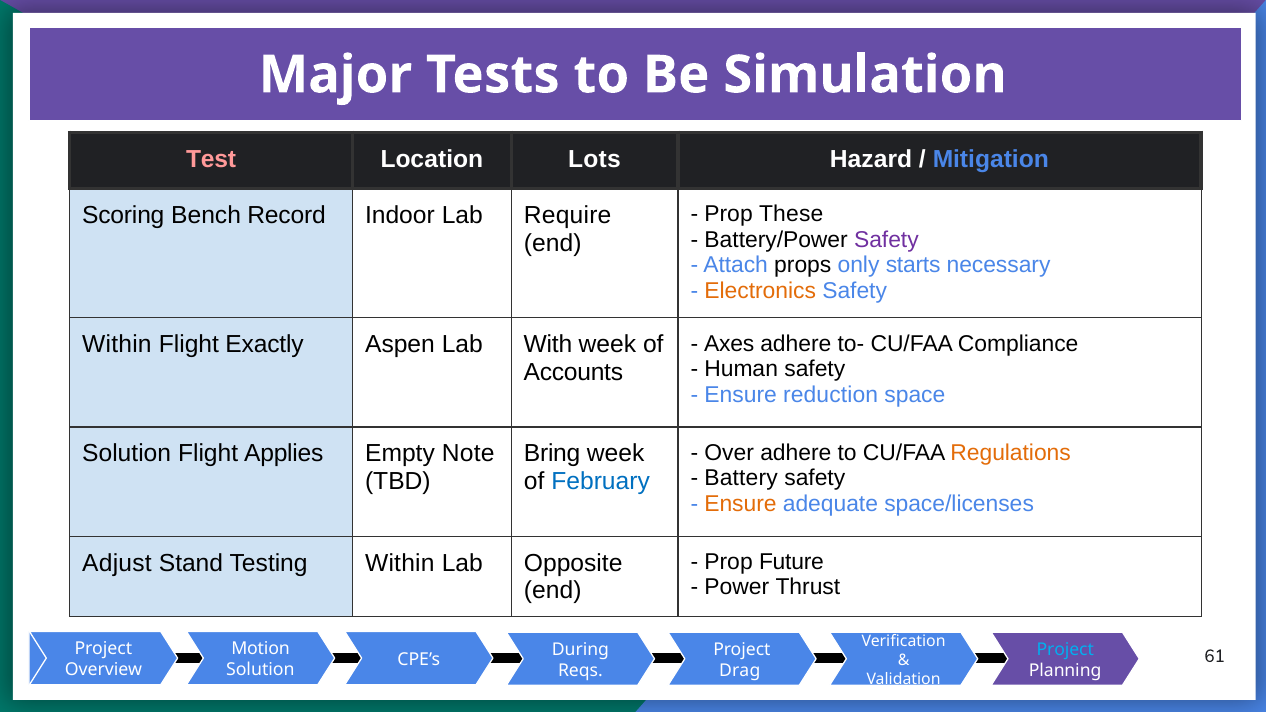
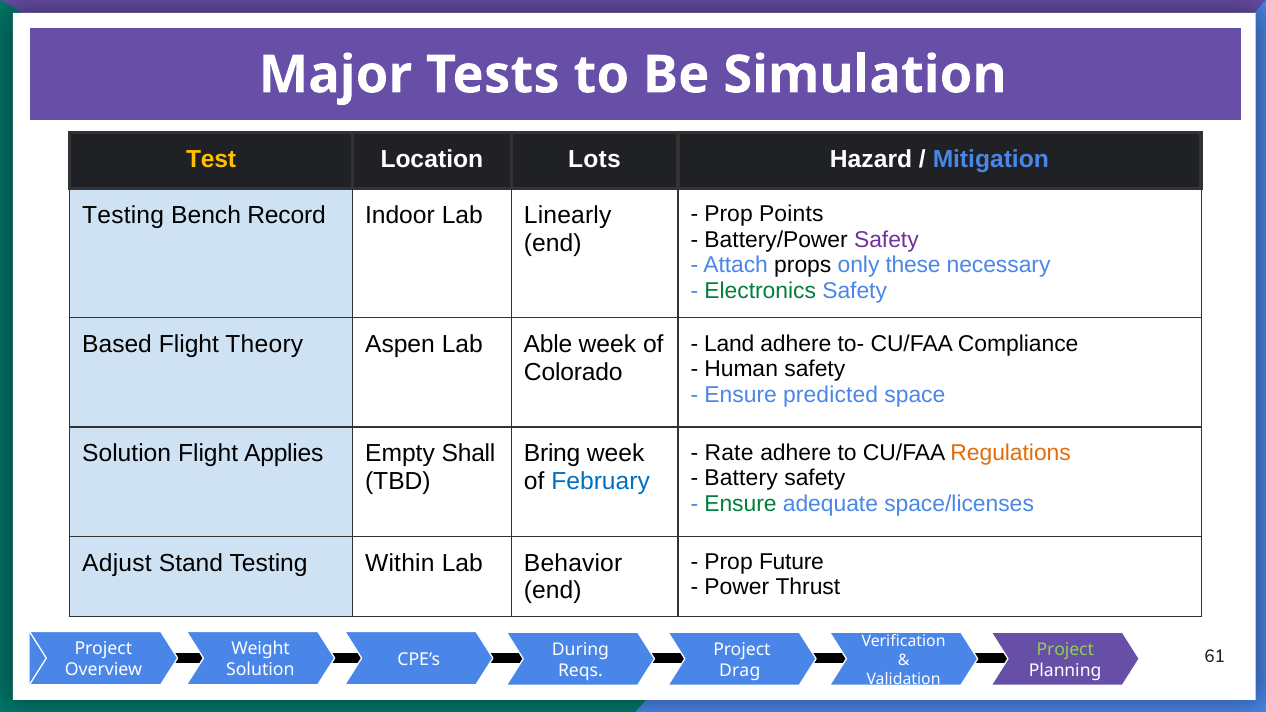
Test colour: pink -> yellow
These: These -> Points
Scoring at (123, 215): Scoring -> Testing
Require: Require -> Linearly
starts: starts -> these
Electronics colour: orange -> green
Axes: Axes -> Land
Within at (117, 345): Within -> Based
Exactly: Exactly -> Theory
With: With -> Able
Accounts: Accounts -> Colorado
reduction: reduction -> predicted
Over: Over -> Rate
Note: Note -> Shall
Ensure at (740, 504) colour: orange -> green
Opposite: Opposite -> Behavior
Motion: Motion -> Weight
Project at (1065, 650) colour: light blue -> light green
